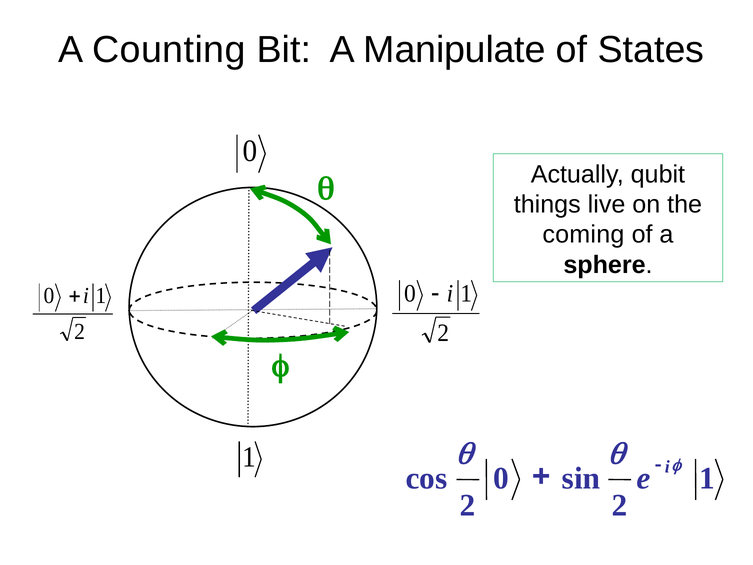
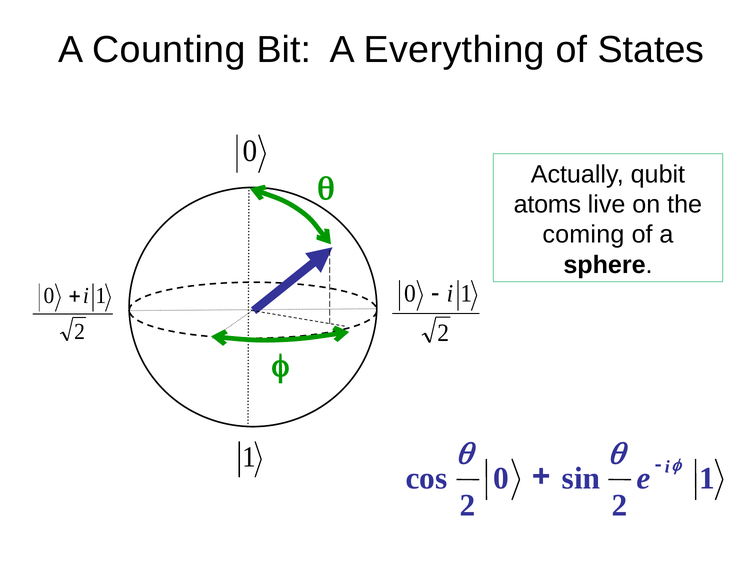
Manipulate: Manipulate -> Everything
things: things -> atoms
